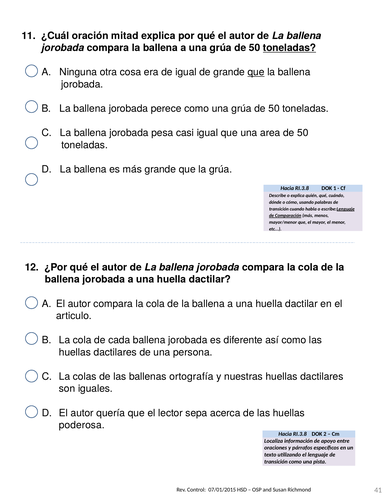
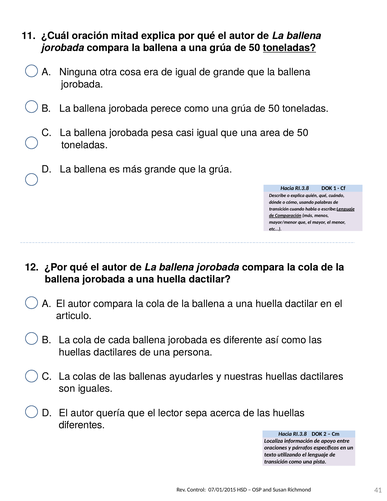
que at (256, 72) underline: present -> none
ortografía: ortografía -> ayudarles
poderosa: poderosa -> diferentes
